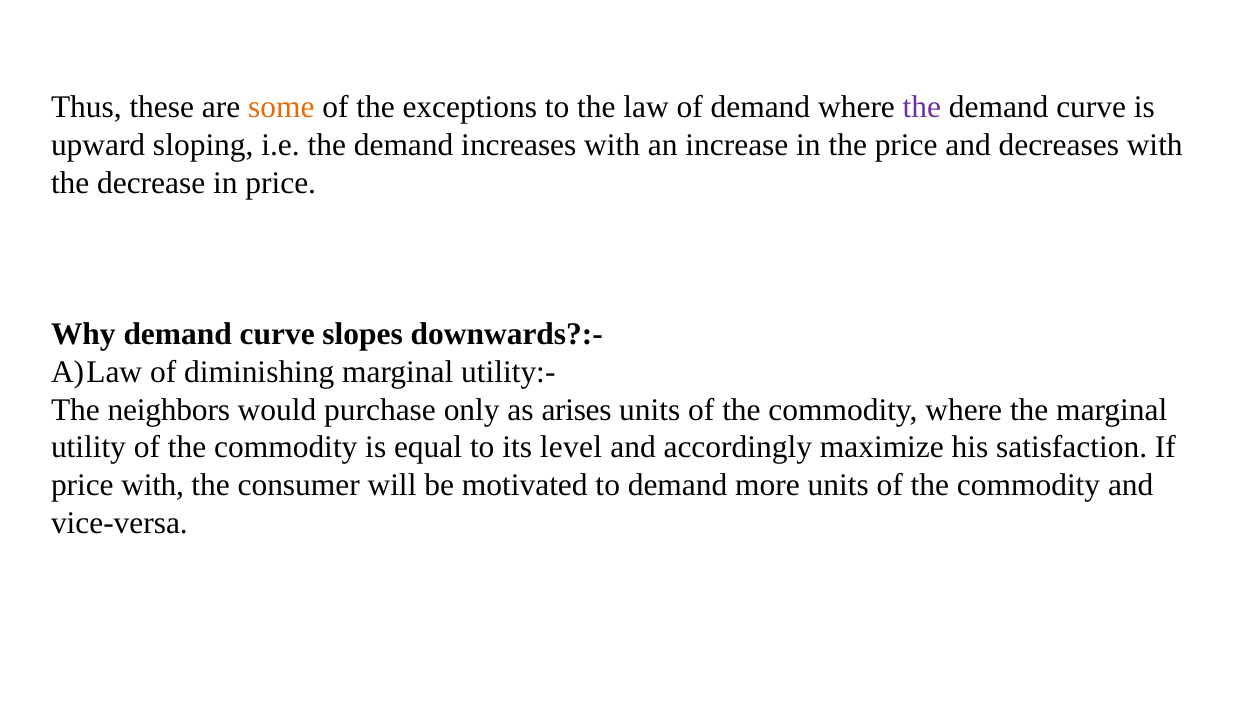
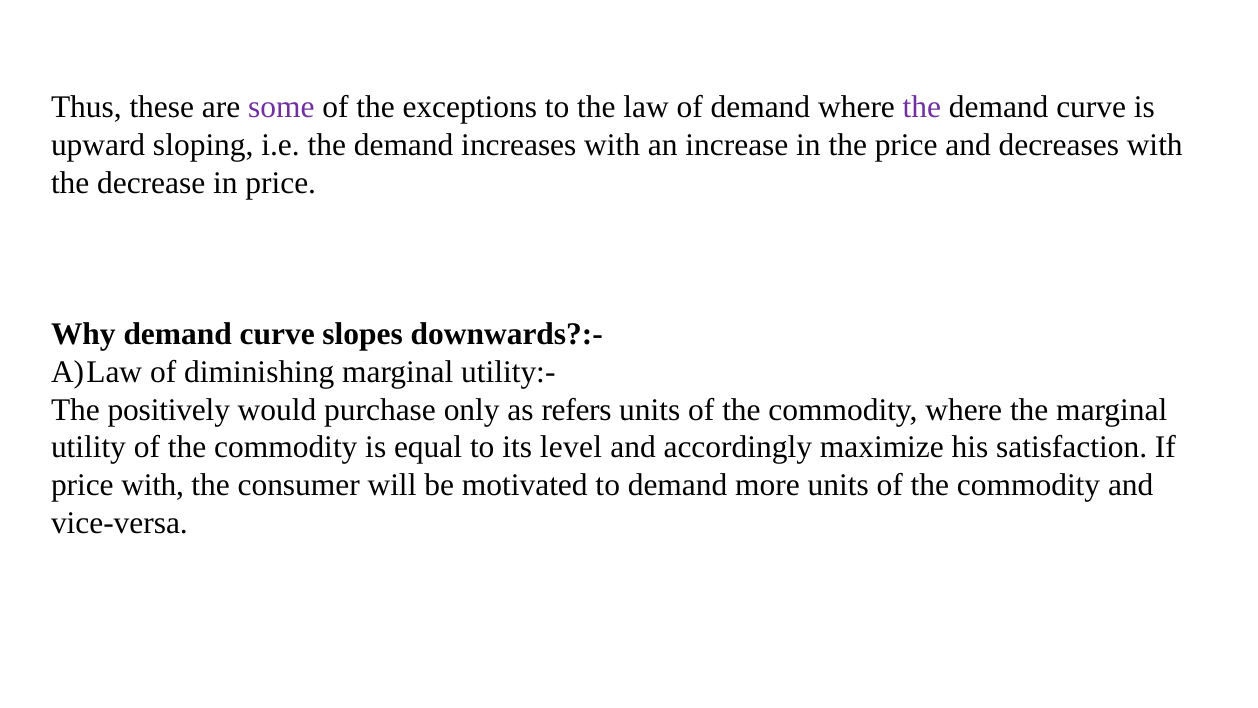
some colour: orange -> purple
neighbors: neighbors -> positively
arises: arises -> refers
